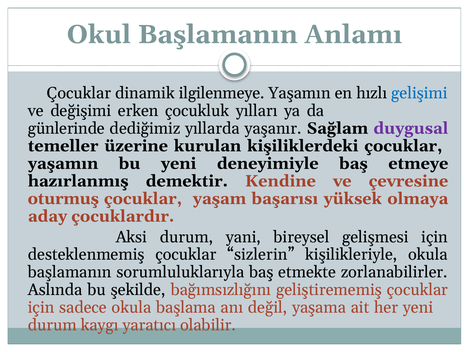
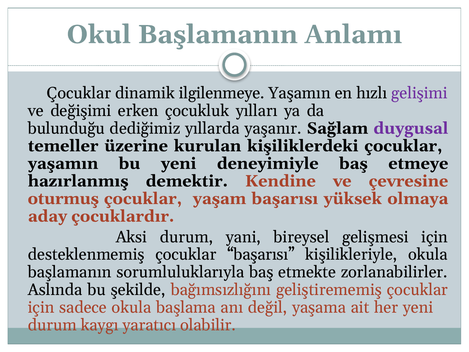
gelişimi colour: blue -> purple
günlerinde: günlerinde -> bulunduğu
çocuklar sizlerin: sizlerin -> başarısı
